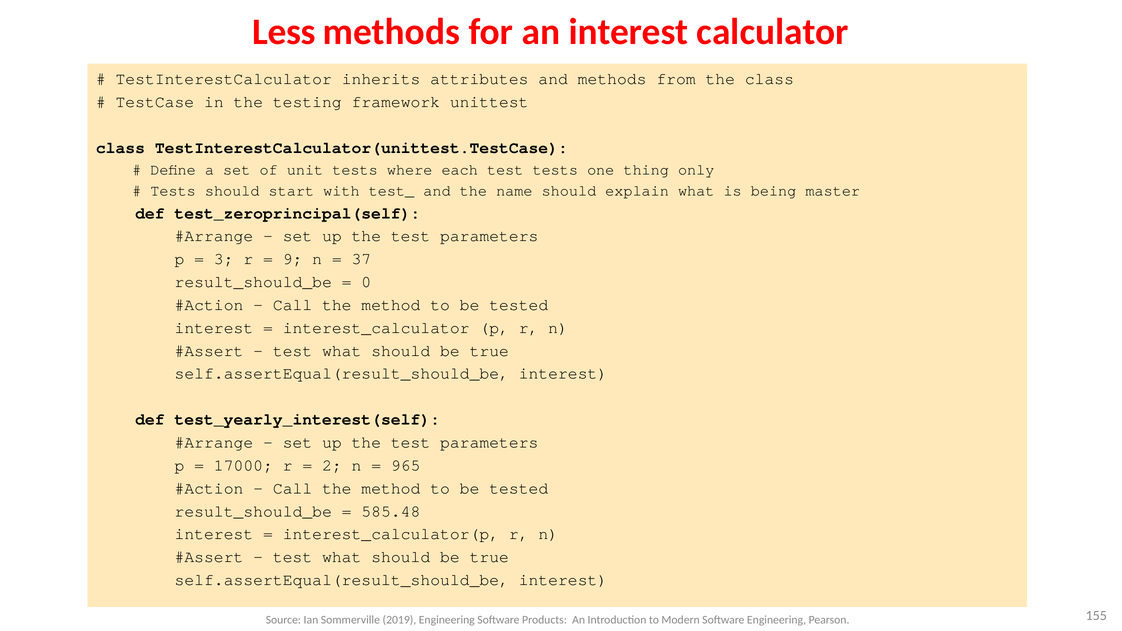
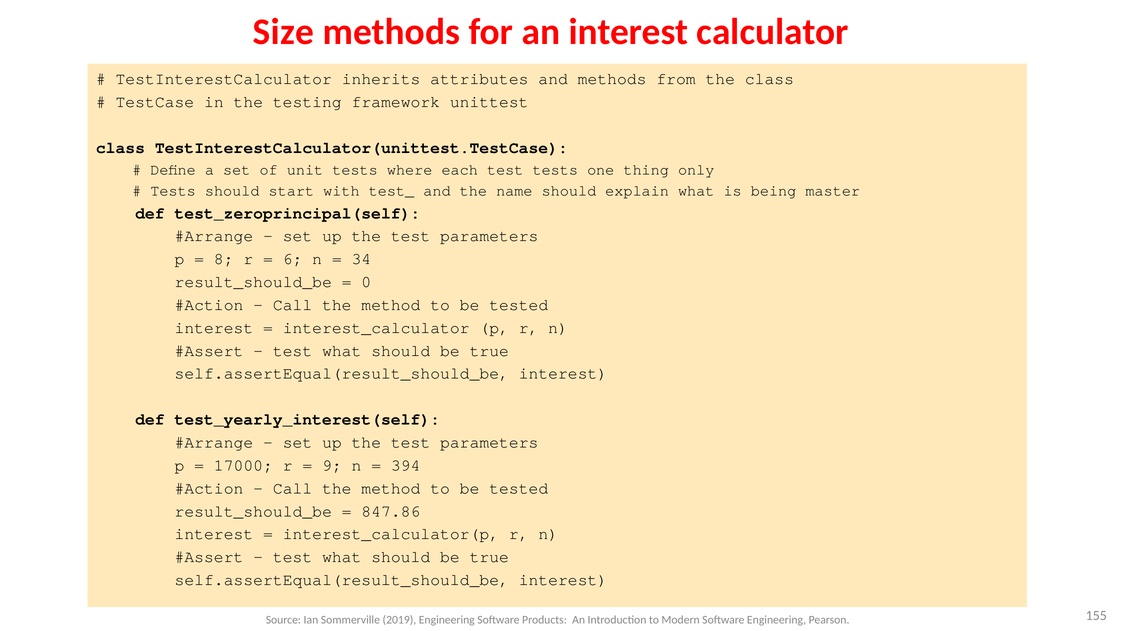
Less: Less -> Size
3: 3 -> 8
9: 9 -> 6
37: 37 -> 34
2: 2 -> 9
965: 965 -> 394
585.48: 585.48 -> 847.86
